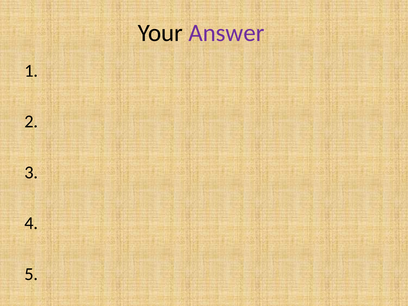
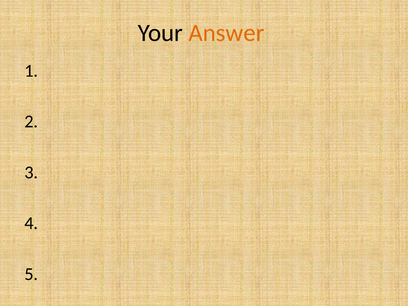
Answer colour: purple -> orange
